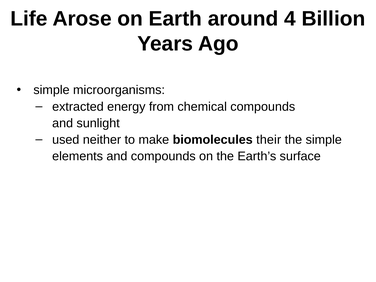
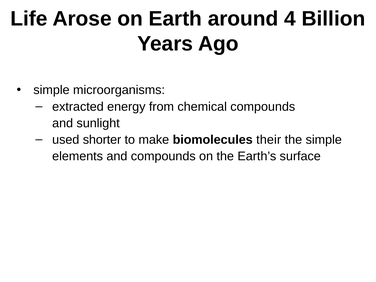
neither: neither -> shorter
